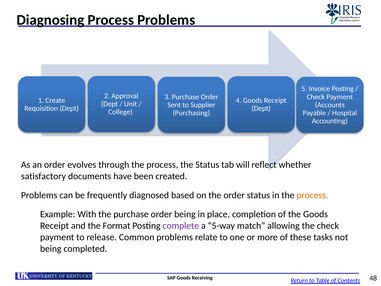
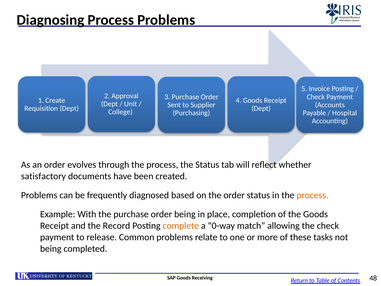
Format: Format -> Record
complete colour: purple -> orange
5-way: 5-way -> 0-way
